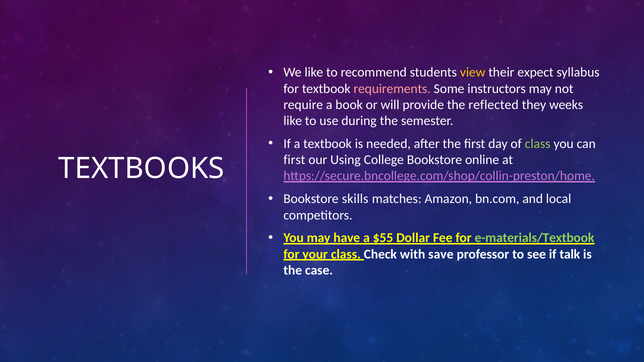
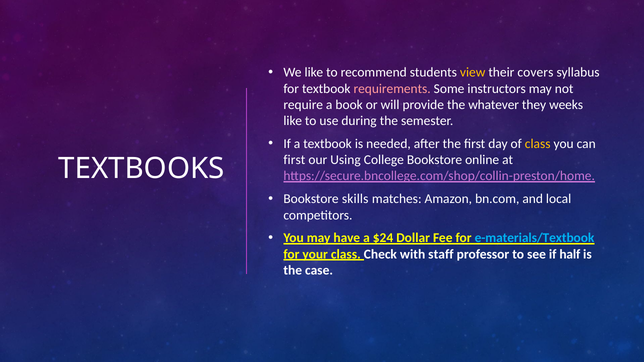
expect: expect -> covers
reflected: reflected -> whatever
class at (538, 144) colour: light green -> yellow
$55: $55 -> $24
e-materials/Textbook colour: light green -> light blue
save: save -> staff
talk: talk -> half
